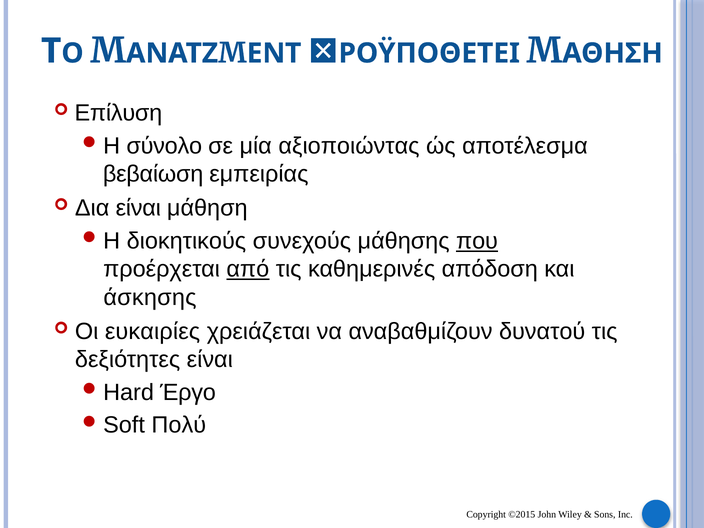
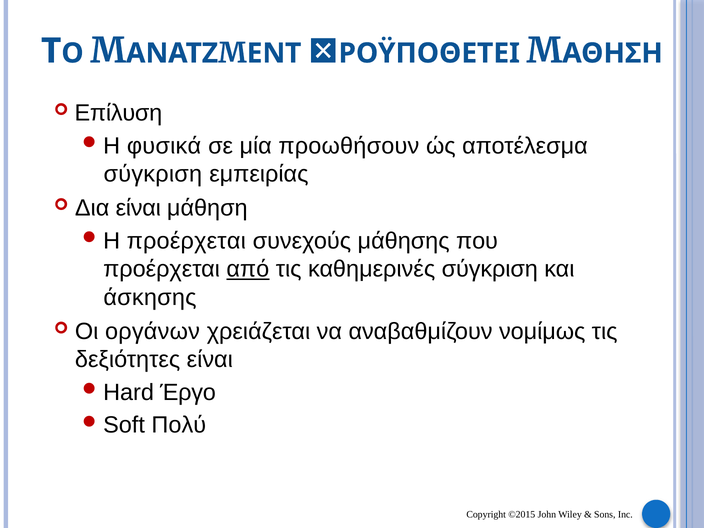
σύνολο: σύνολο -> φυσικά
αξιοποιώντας: αξιοποιώντας -> προωθήσουν
βεβαίωση at (153, 174): βεβαίωση -> σύγκριση
διοκητικούς at (186, 241): διοκητικούς -> προέρχεται
που underline: present -> none
καθημερινές απόδοση: απόδοση -> σύγκριση
ευκαιρίες: ευκαιρίες -> οργάνων
δυνατού: δυνατού -> νομίμως
